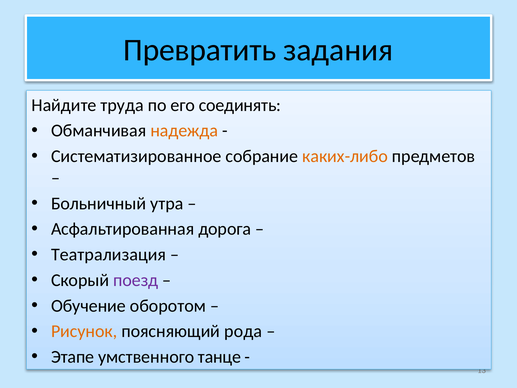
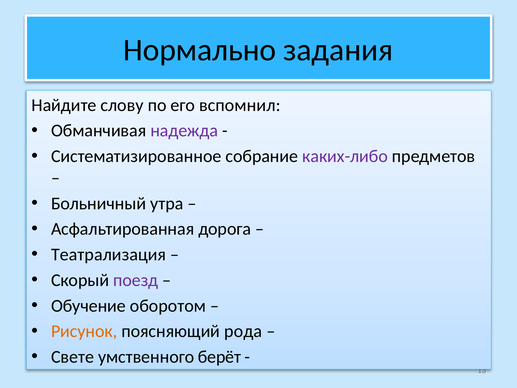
Превратить: Превратить -> Нормально
труда: труда -> слову
соединять: соединять -> вспомнил
надежда colour: orange -> purple
каких-либо colour: orange -> purple
Этапе: Этапе -> Свете
танце: танце -> берёт
